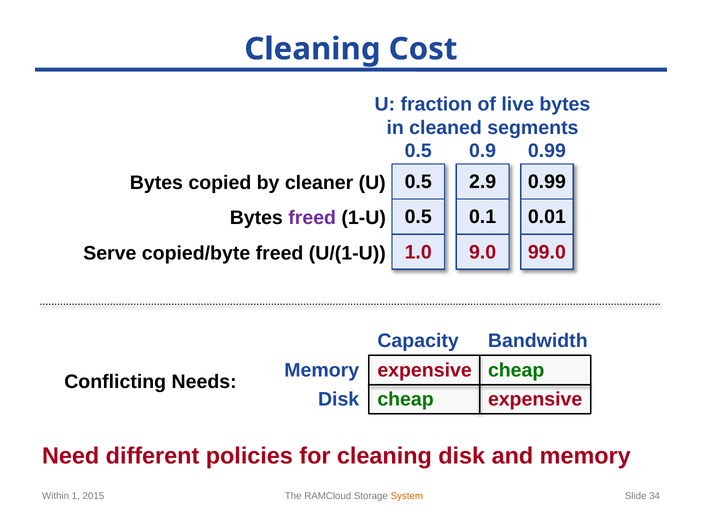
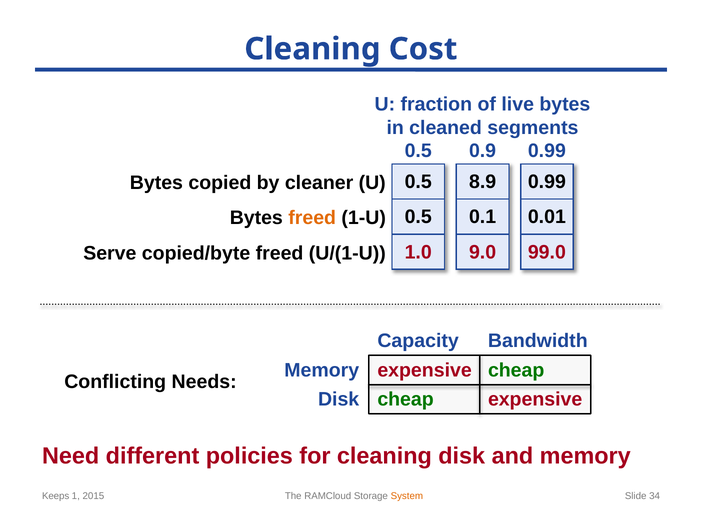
2.9: 2.9 -> 8.9
freed at (312, 218) colour: purple -> orange
Within: Within -> Keeps
